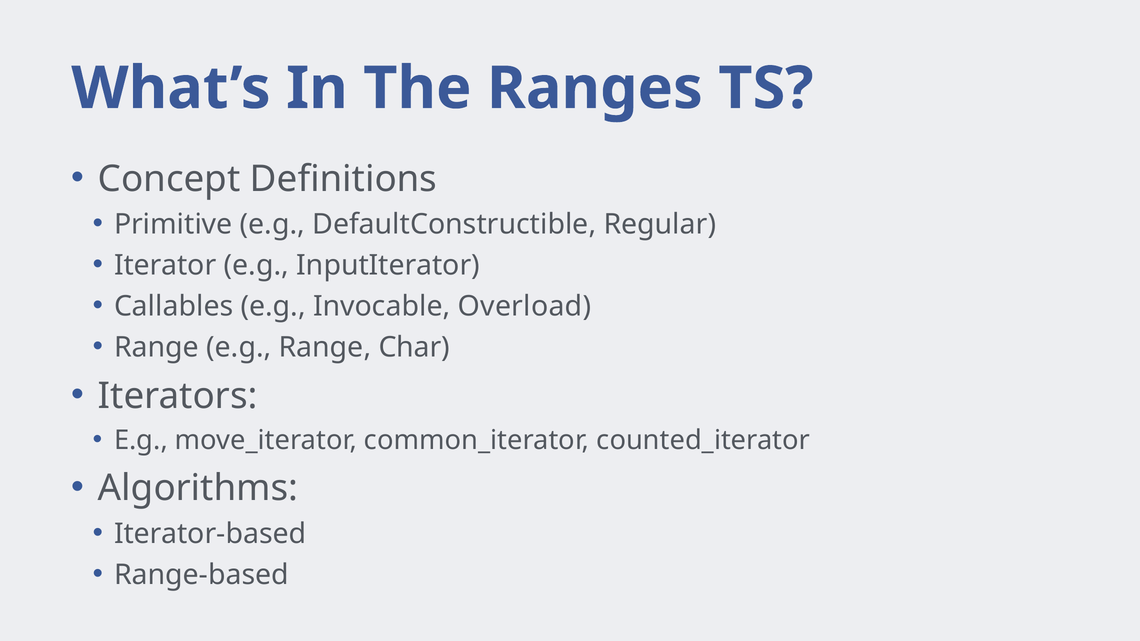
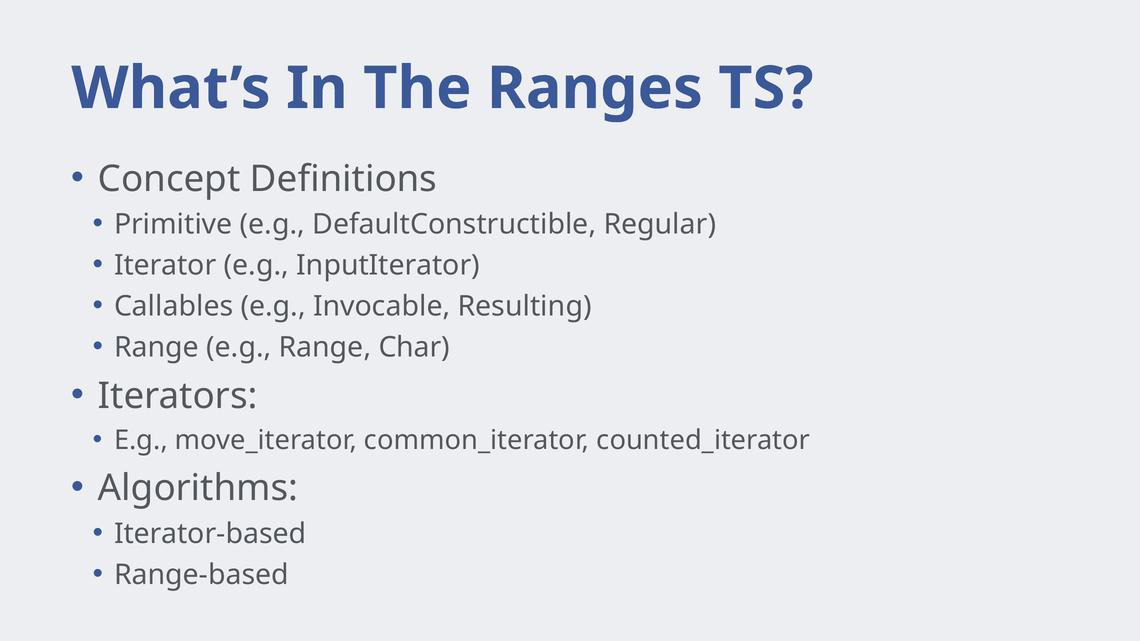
Overload: Overload -> Resulting
